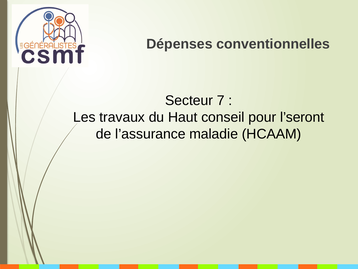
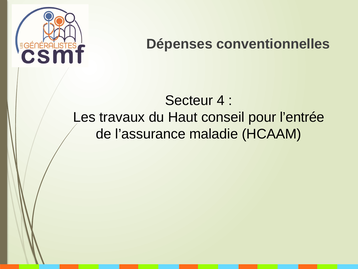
7: 7 -> 4
l’seront: l’seront -> l’entrée
